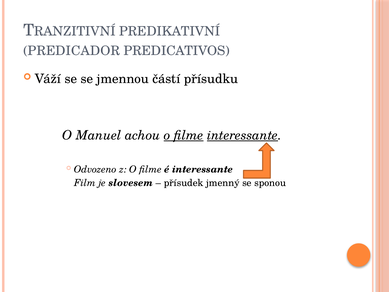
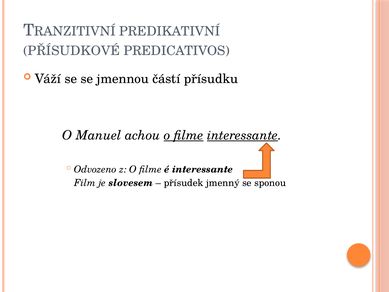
PREDICADOR: PREDICADOR -> PŘÍSUDKOVÉ
